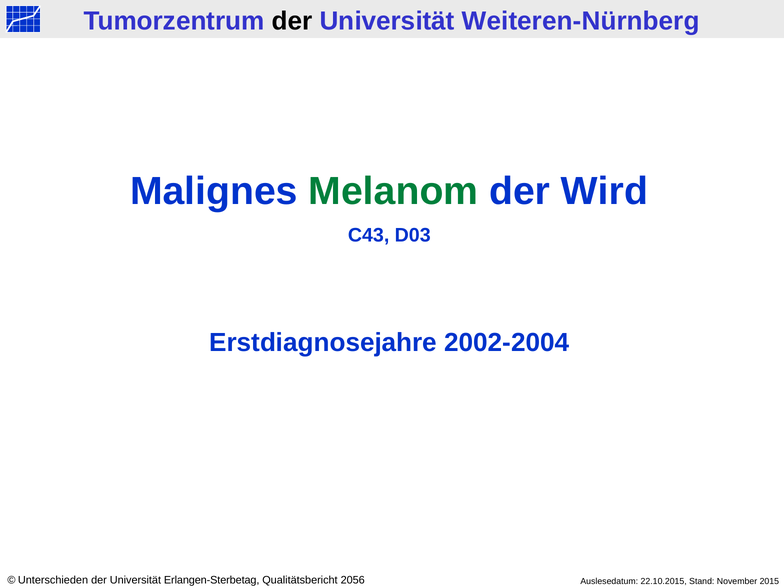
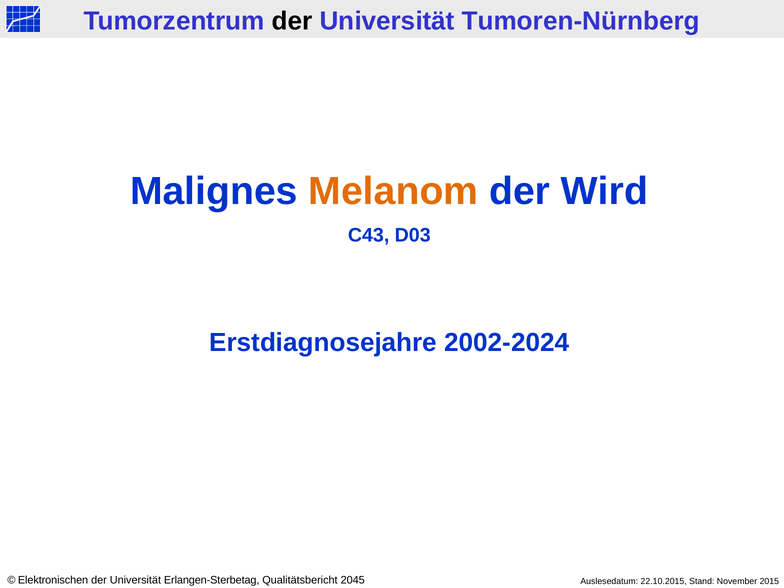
Weiteren-Nürnberg: Weiteren-Nürnberg -> Tumoren-Nürnberg
Melanom colour: green -> orange
2002-2004: 2002-2004 -> 2002-2024
Unterschieden: Unterschieden -> Elektronischen
2056: 2056 -> 2045
